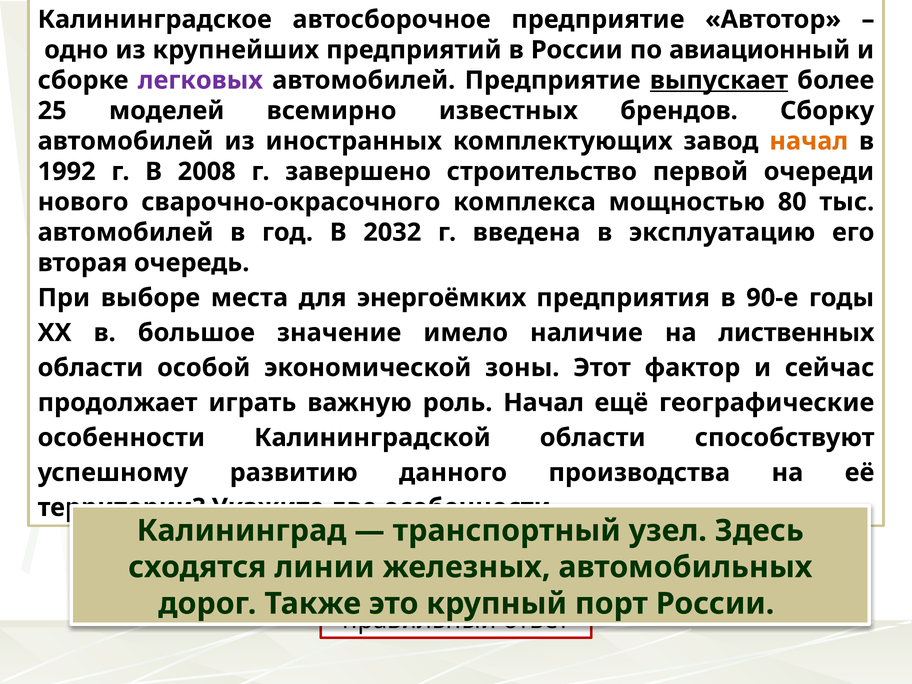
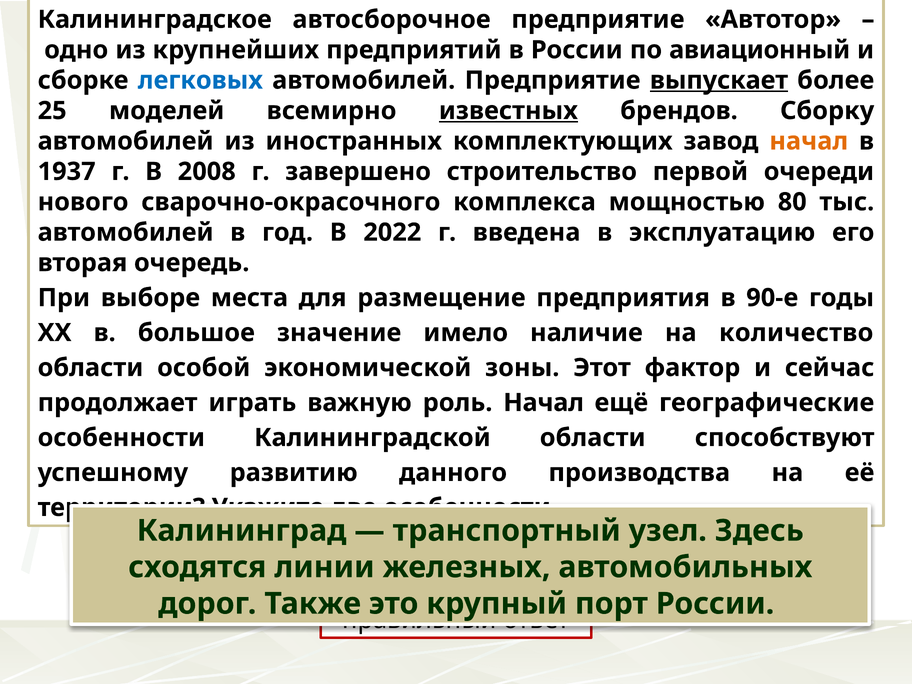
легковых colour: purple -> blue
известных underline: none -> present
1992: 1992 -> 1937
2032: 2032 -> 2022
энергоёмких: энергоёмких -> размещение
лиственных: лиственных -> количество
